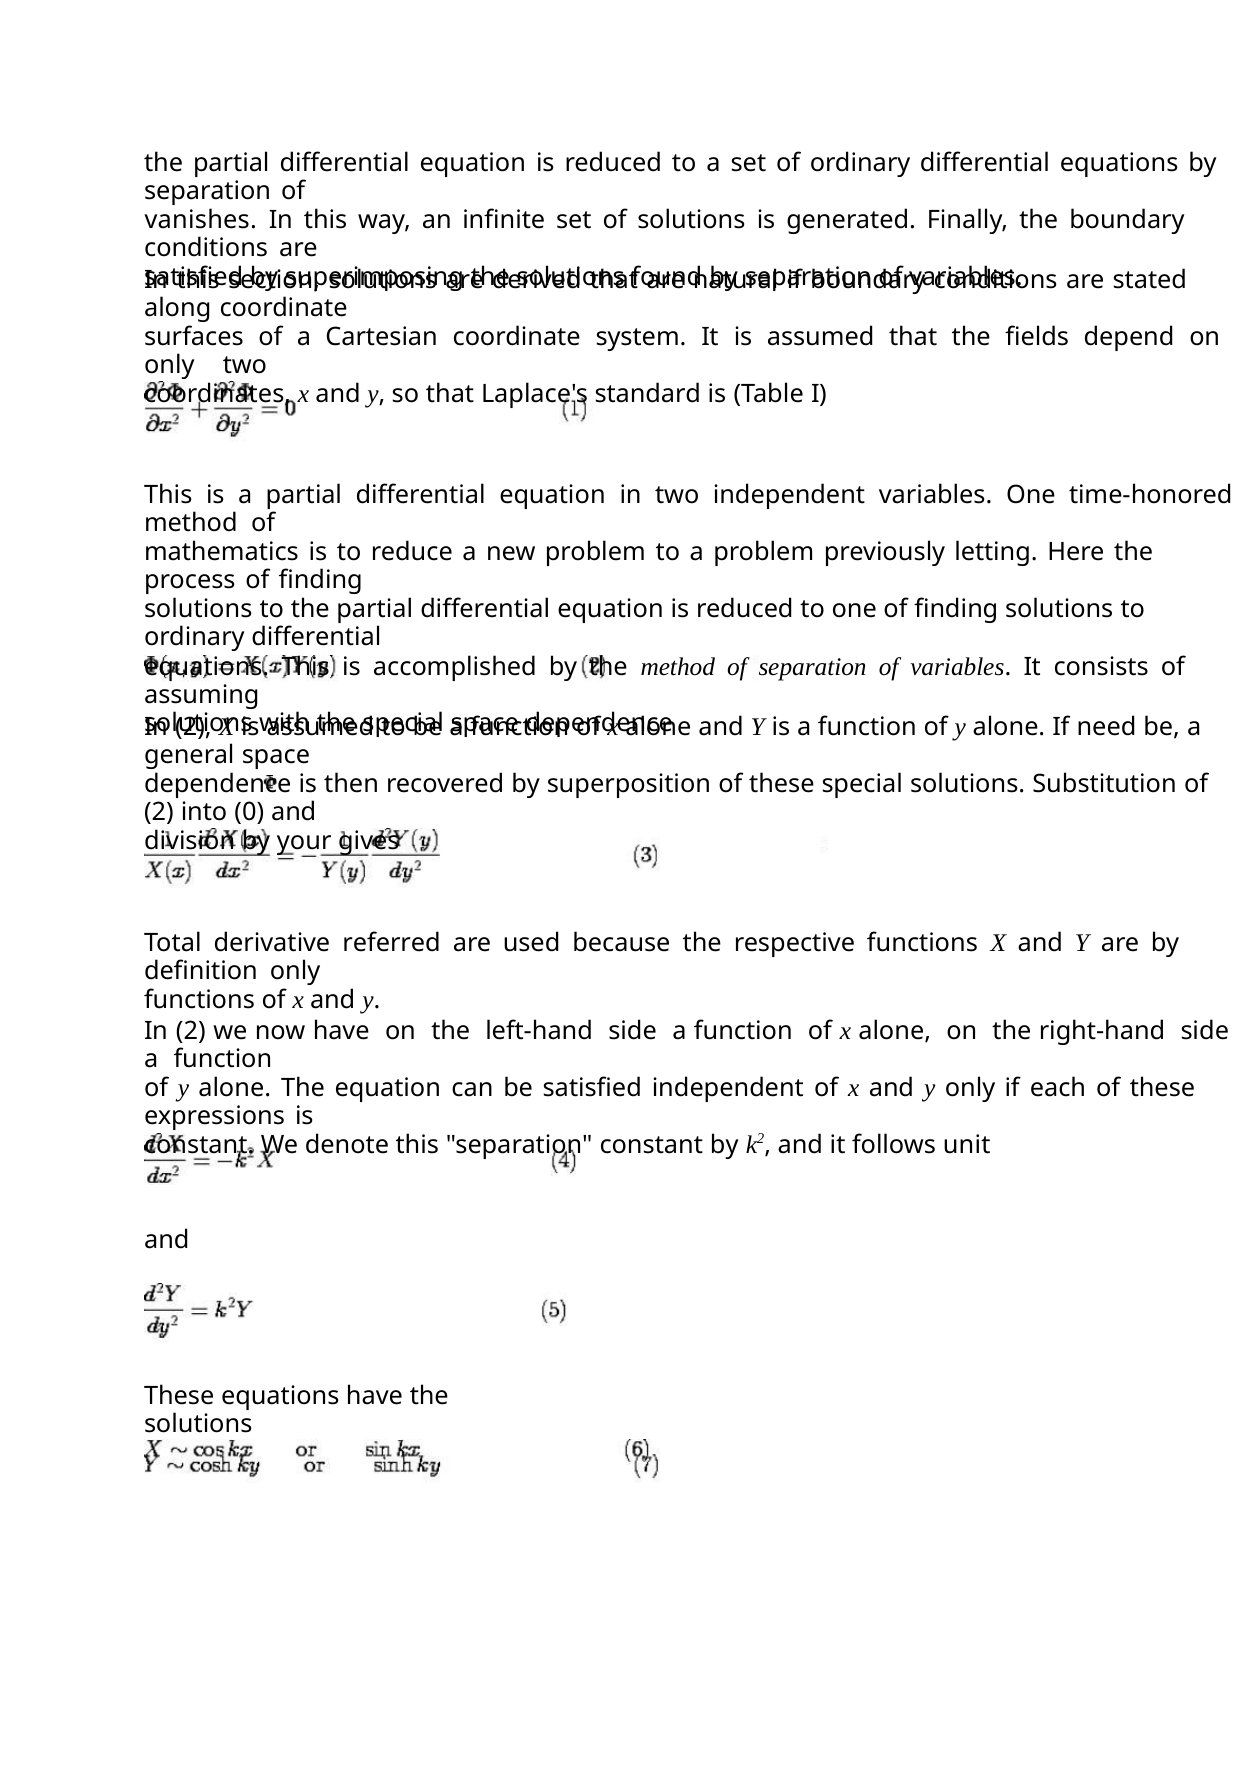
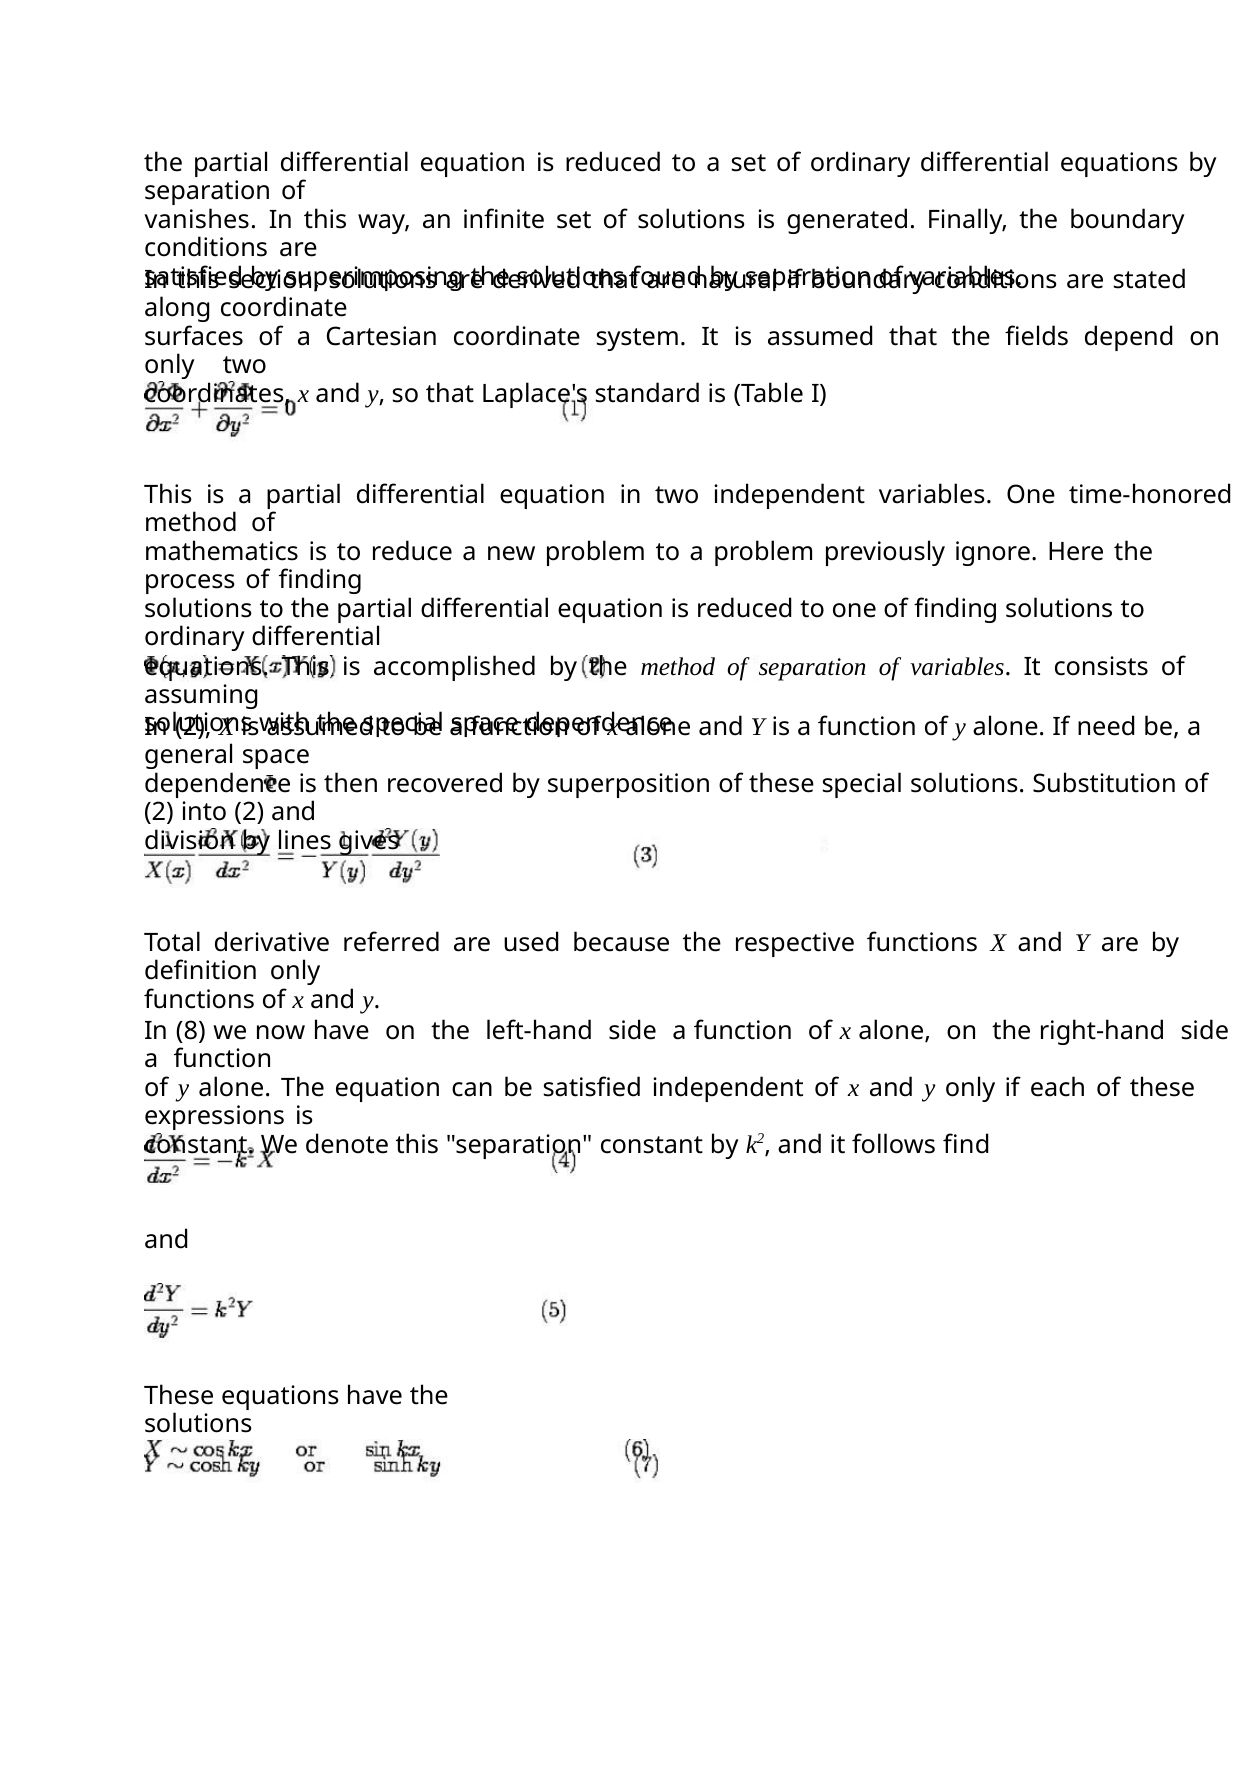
letting: letting -> ignore
into 0: 0 -> 2
your: your -> lines
2 at (191, 1032): 2 -> 8
unit: unit -> find
